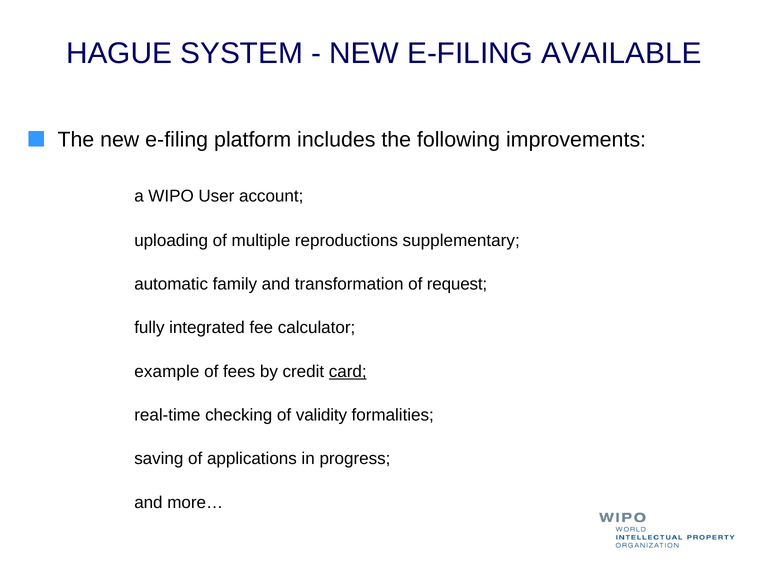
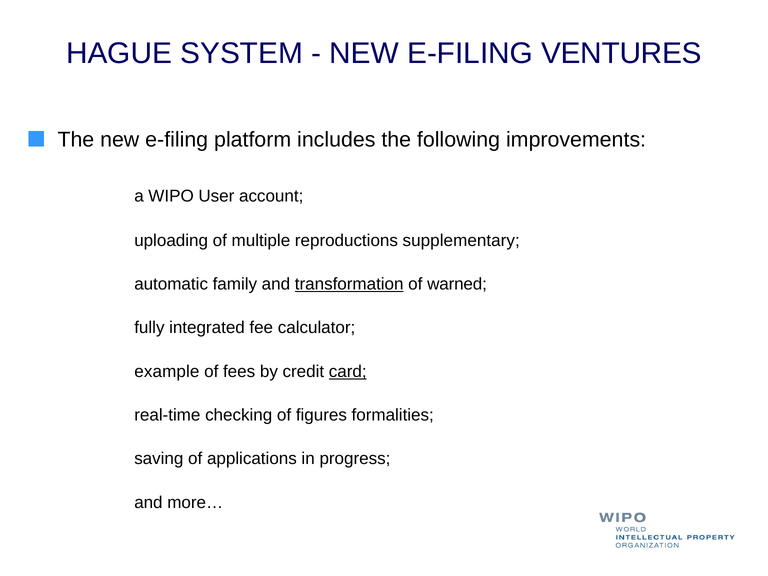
AVAILABLE: AVAILABLE -> VENTURES
transformation underline: none -> present
request: request -> warned
validity: validity -> figures
